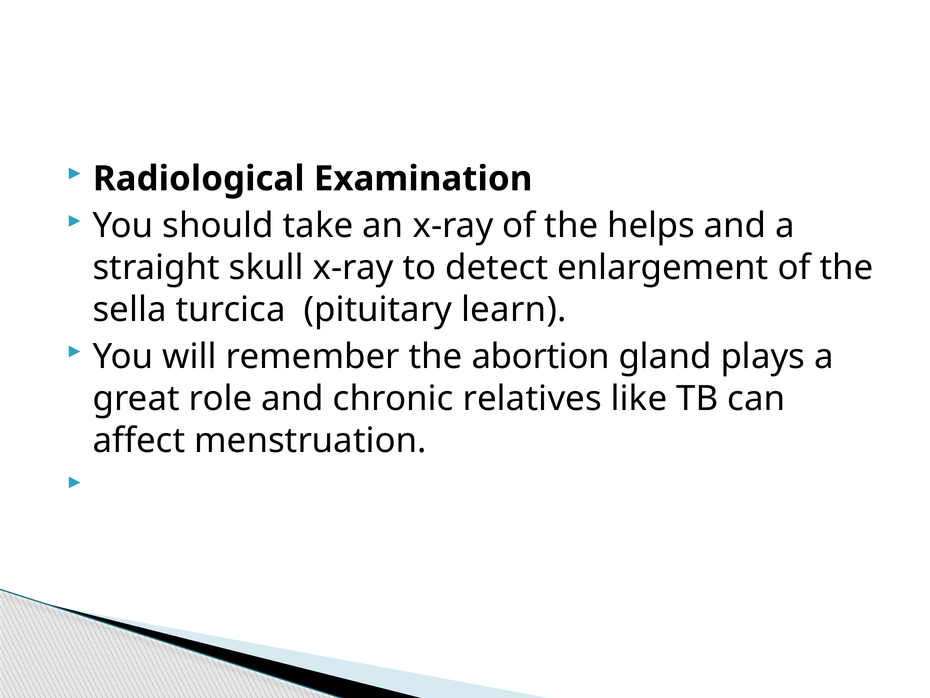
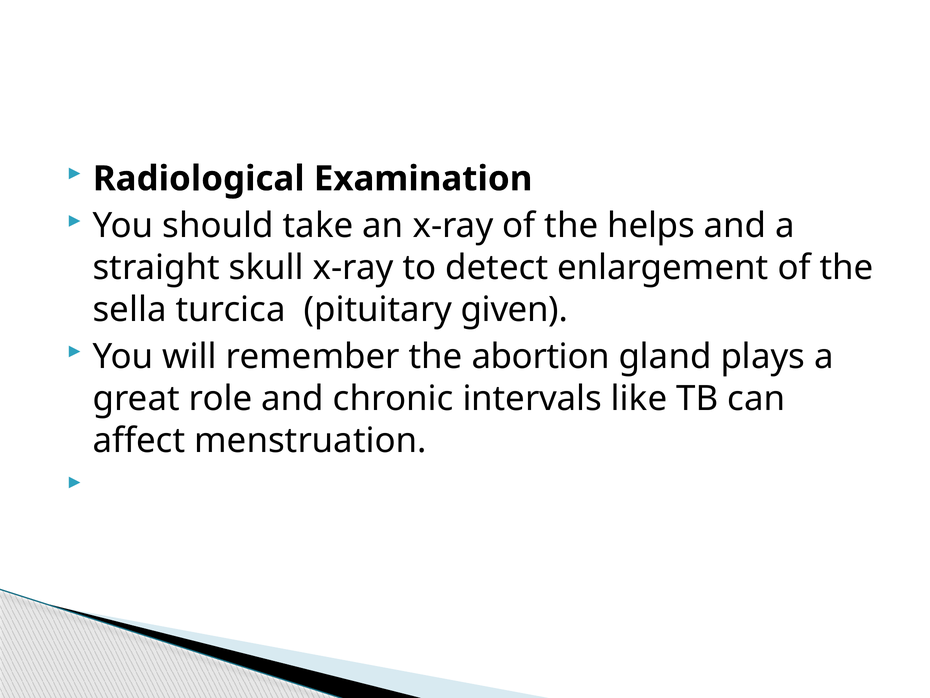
learn: learn -> given
relatives: relatives -> intervals
